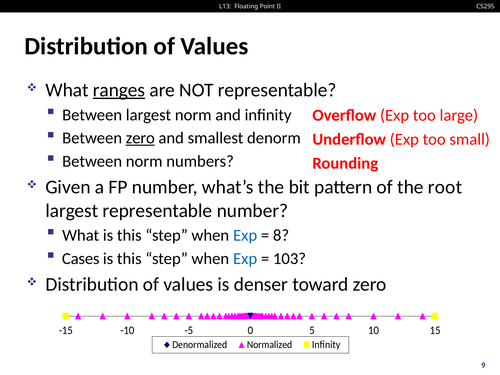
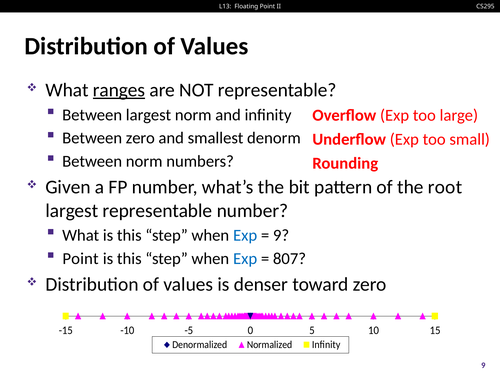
zero at (140, 138) underline: present -> none
8 at (281, 235): 8 -> 9
Cases at (81, 259): Cases -> Point
103: 103 -> 807
